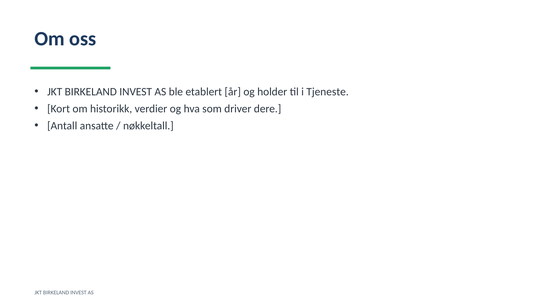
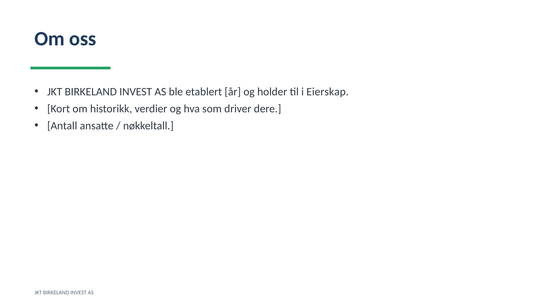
Tjeneste: Tjeneste -> Eierskap
